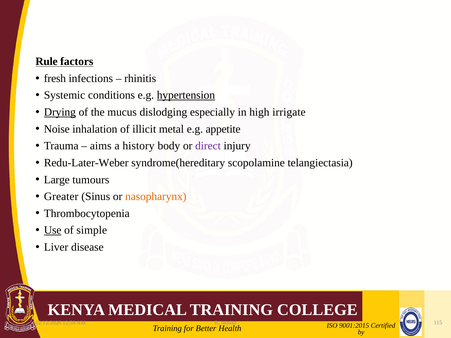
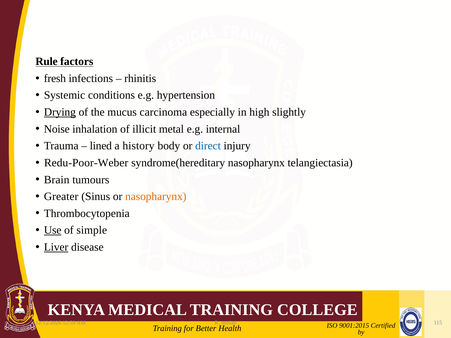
hypertension underline: present -> none
dislodging: dislodging -> carcinoma
irrigate: irrigate -> slightly
appetite: appetite -> internal
aims: aims -> lined
direct colour: purple -> blue
Redu-Later-Weber: Redu-Later-Weber -> Redu-Poor-Weber
syndrome(hereditary scopolamine: scopolamine -> nasopharynx
Large: Large -> Brain
Liver underline: none -> present
